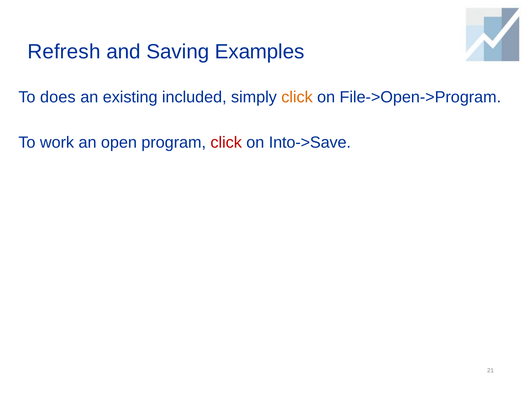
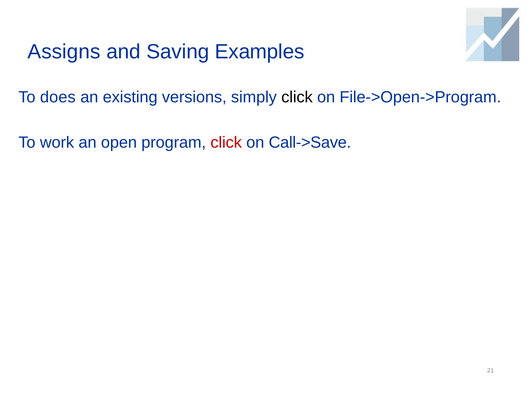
Refresh: Refresh -> Assigns
included: included -> versions
click at (297, 97) colour: orange -> black
Into->Save: Into->Save -> Call->Save
